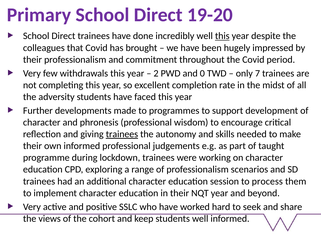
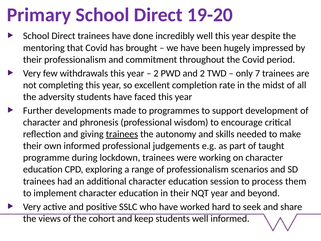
this at (222, 36) underline: present -> none
colleagues: colleagues -> mentoring
and 0: 0 -> 2
